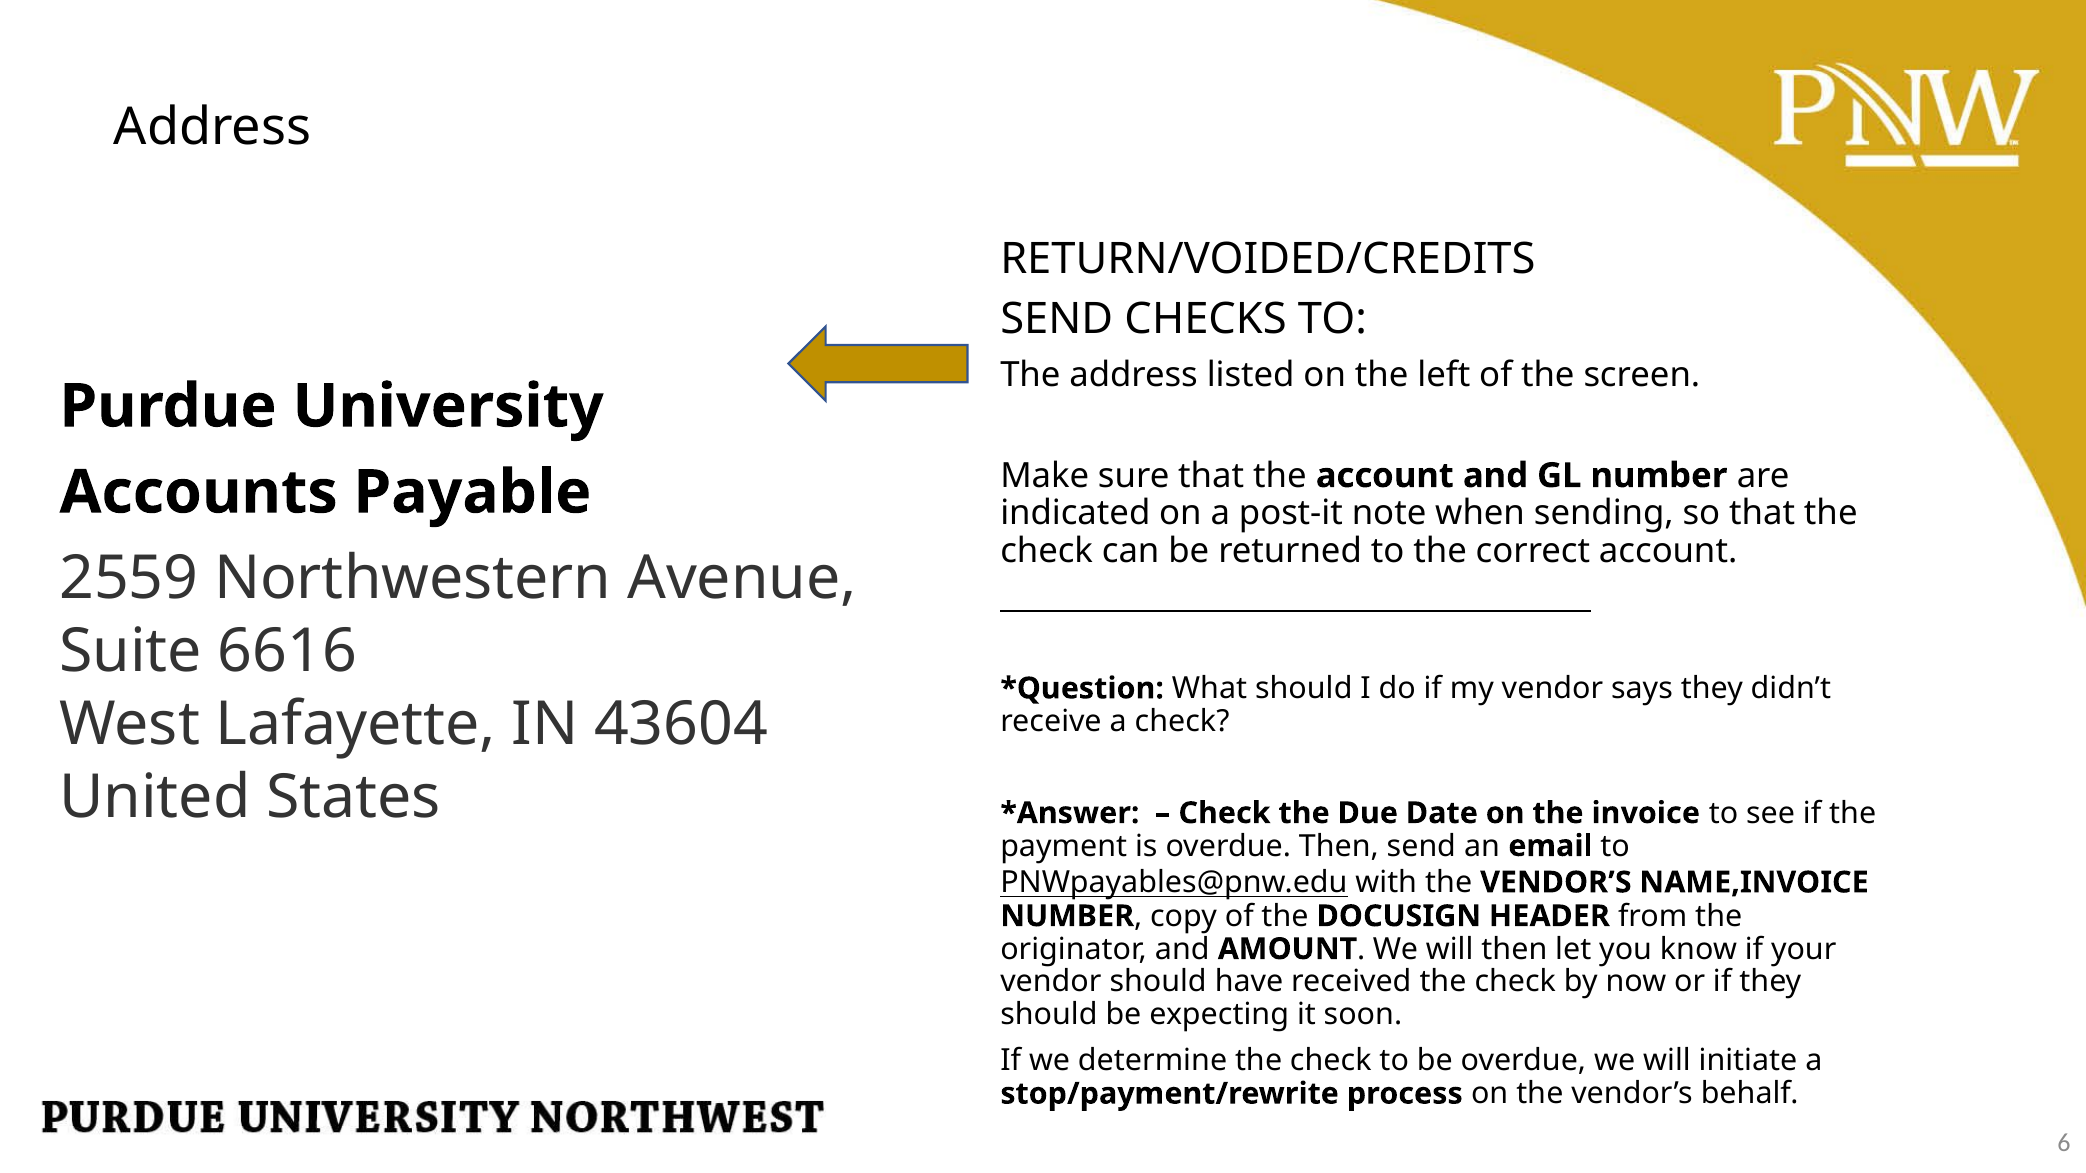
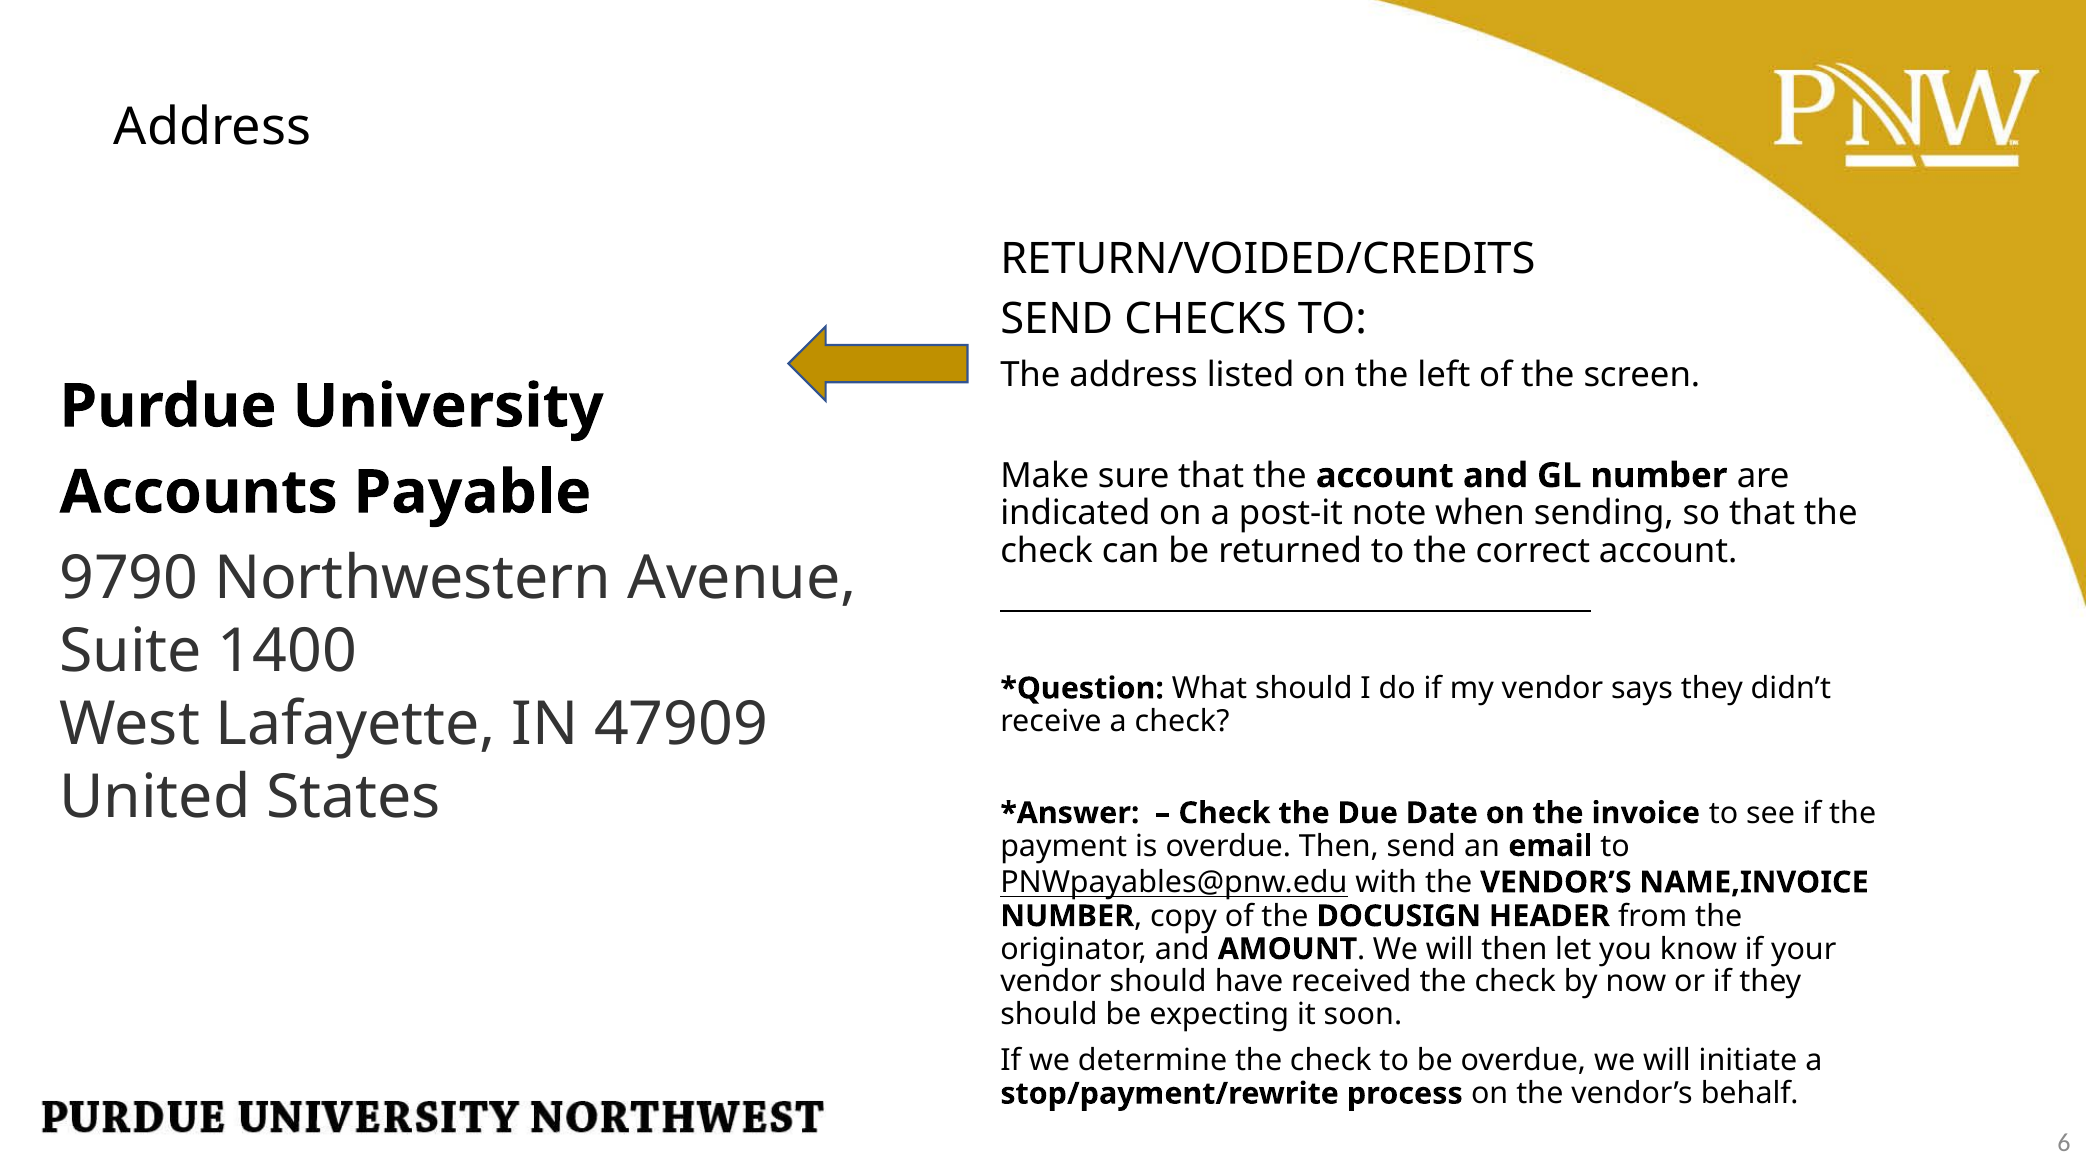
2559: 2559 -> 9790
6616: 6616 -> 1400
43604: 43604 -> 47909
